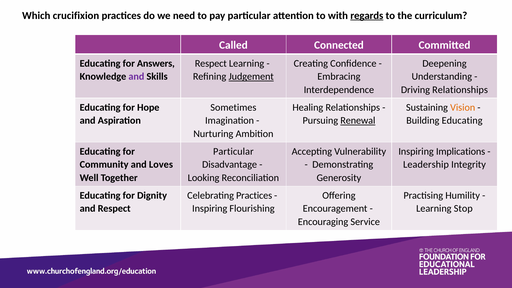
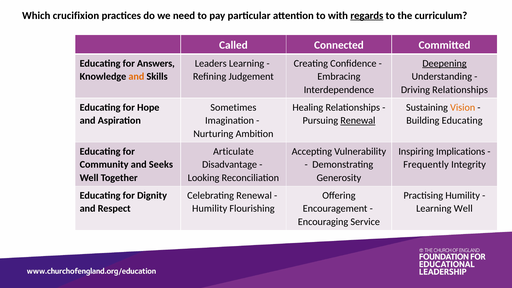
Respect at (211, 63): Respect -> Leaders
Deepening underline: none -> present
and at (136, 77) colour: purple -> orange
Judgement underline: present -> none
Particular at (233, 151): Particular -> Articulate
Loves: Loves -> Seeks
Leadership: Leadership -> Frequently
Celebrating Practices: Practices -> Renewal
Inspiring at (210, 209): Inspiring -> Humility
Learning Stop: Stop -> Well
